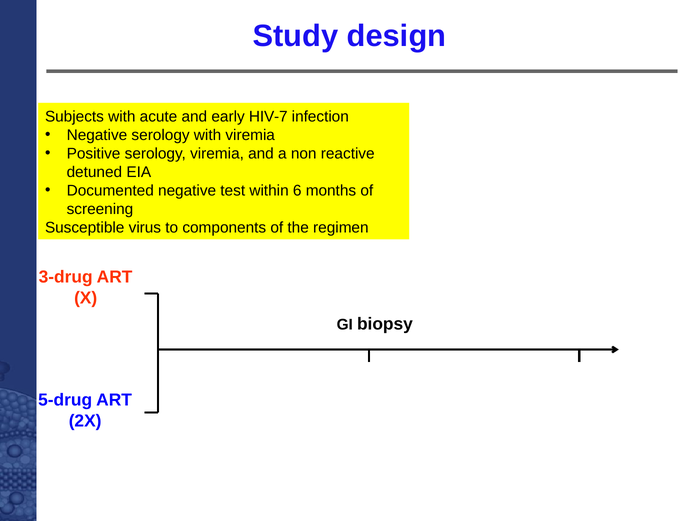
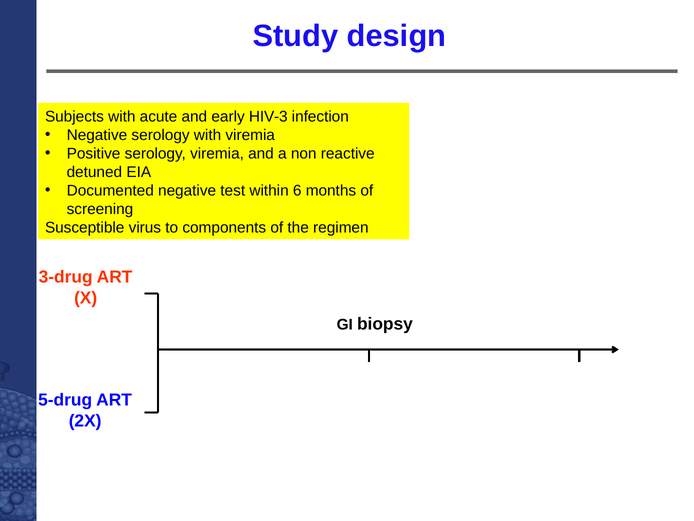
HIV-7: HIV-7 -> HIV-3
